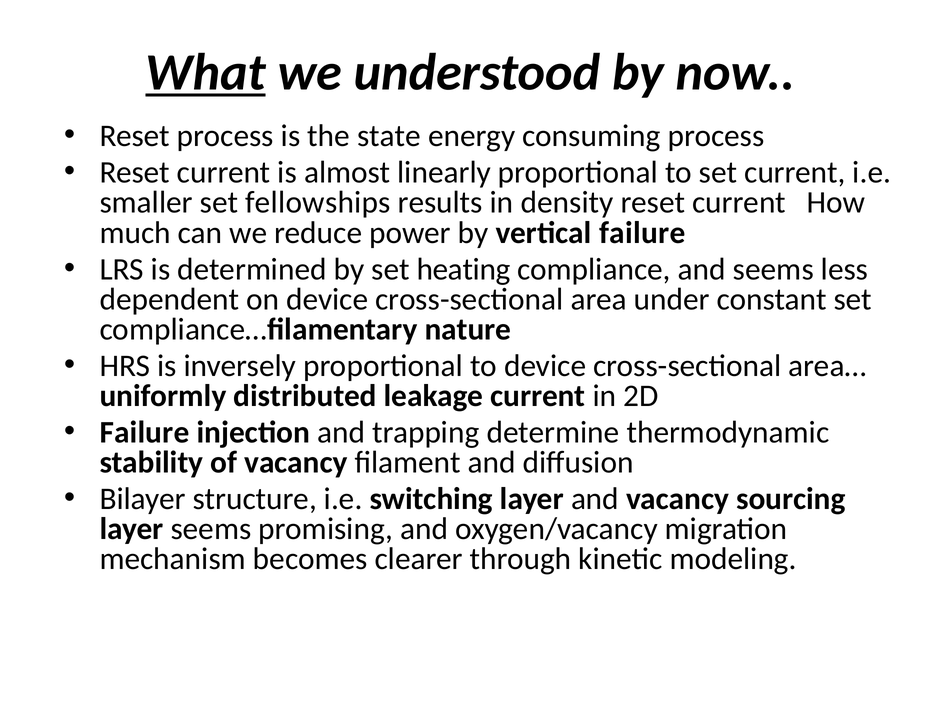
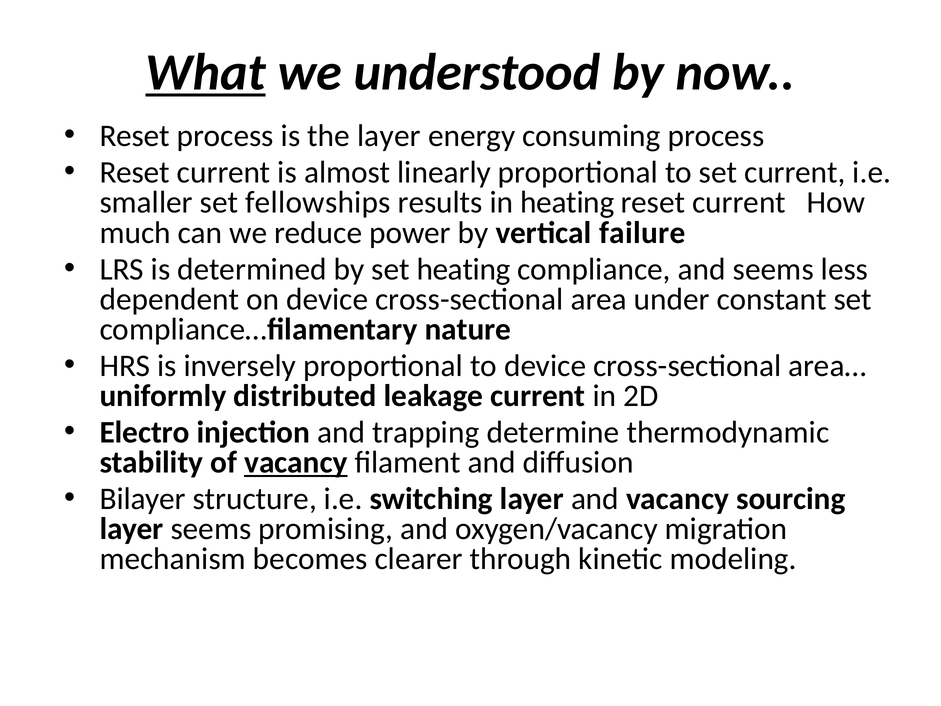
the state: state -> layer
in density: density -> heating
Failure at (145, 432): Failure -> Electro
vacancy at (296, 462) underline: none -> present
